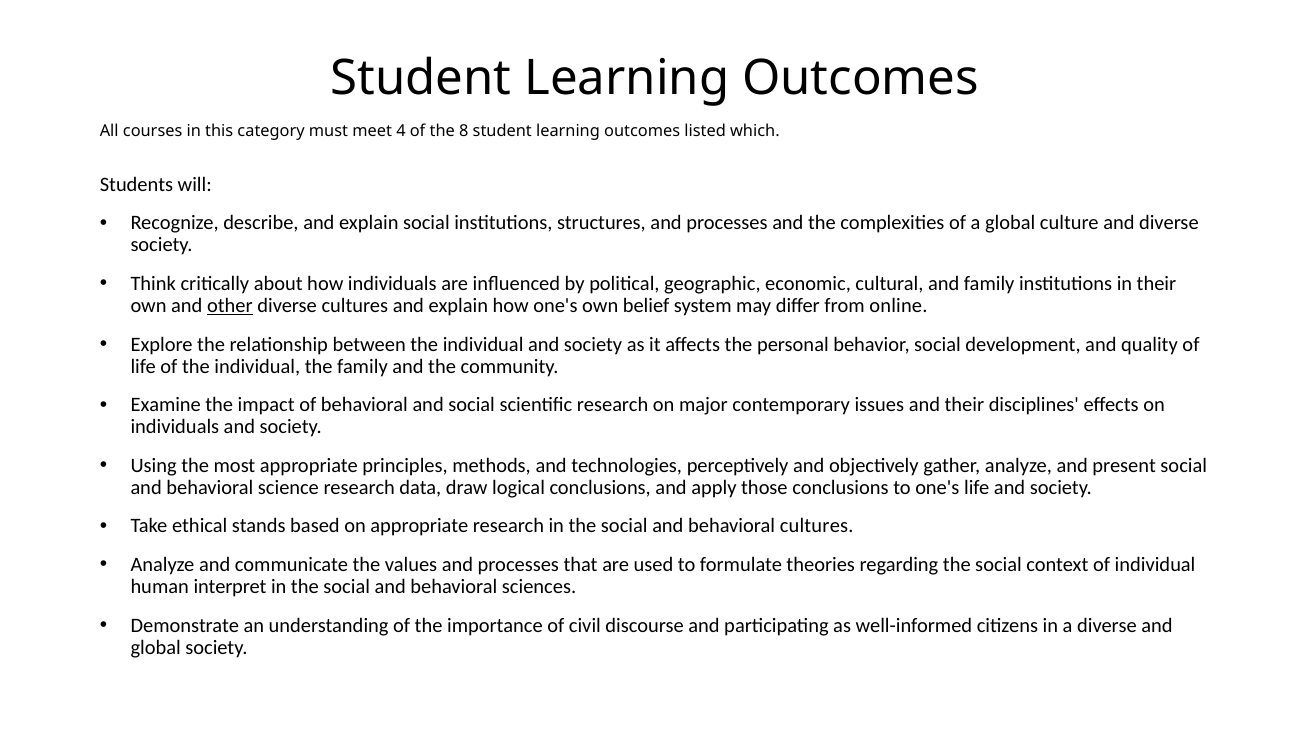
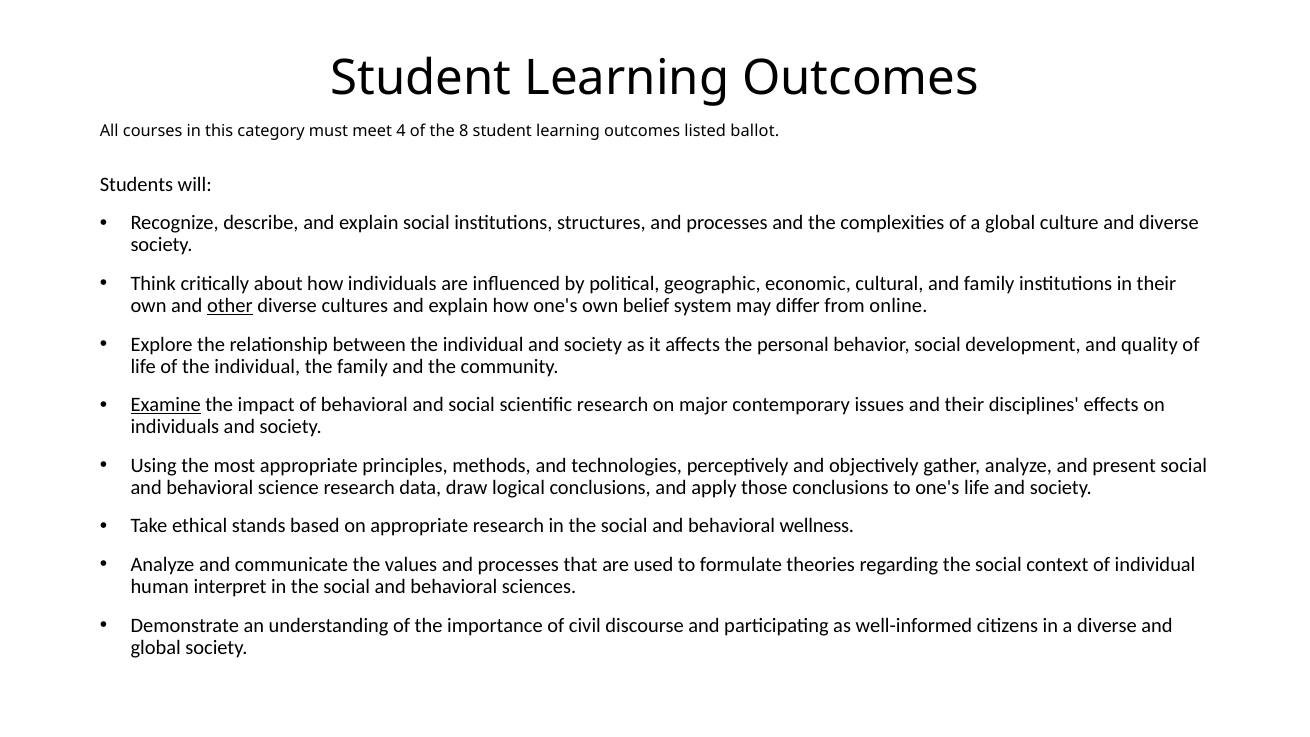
which: which -> ballot
Examine underline: none -> present
behavioral cultures: cultures -> wellness
